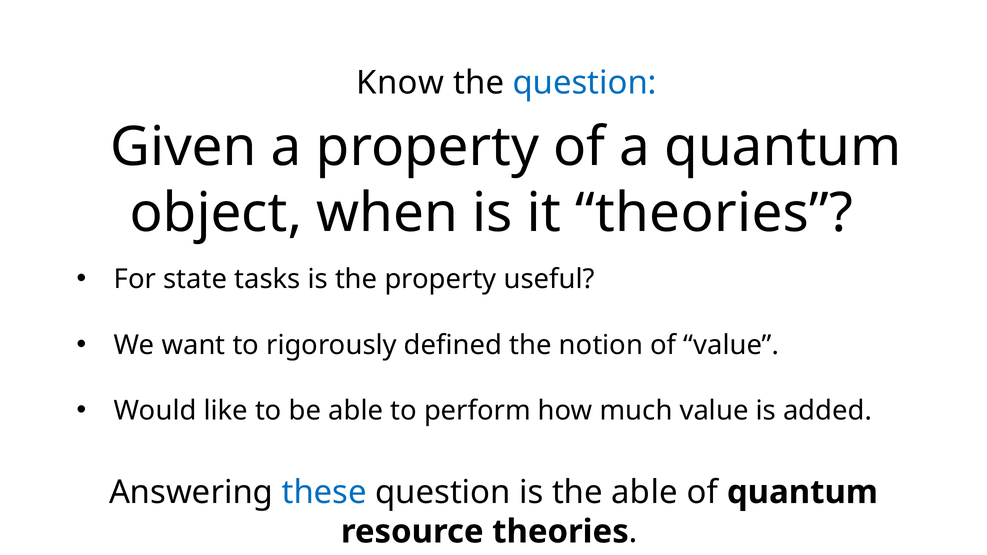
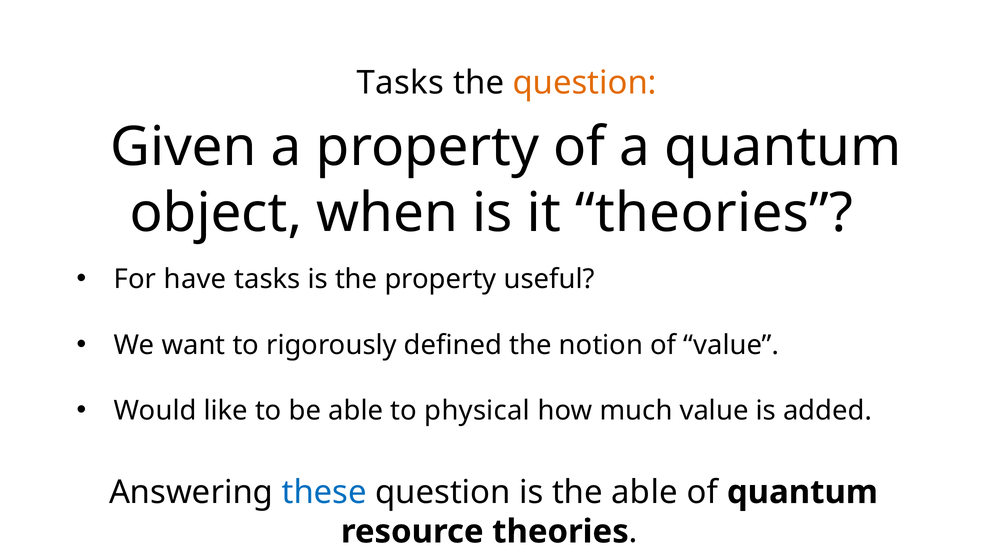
Know at (400, 83): Know -> Tasks
question at (585, 83) colour: blue -> orange
state: state -> have
perform: perform -> physical
